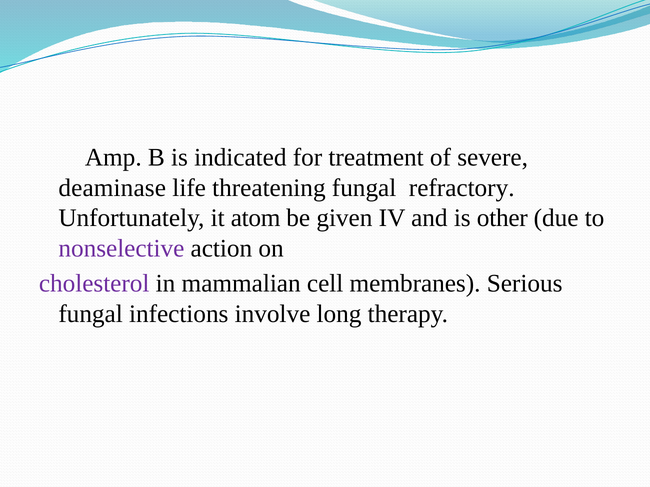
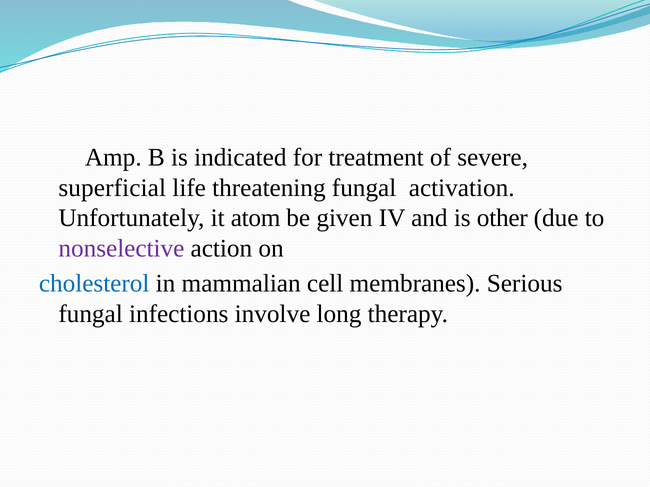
deaminase: deaminase -> superficial
refractory: refractory -> activation
cholesterol colour: purple -> blue
